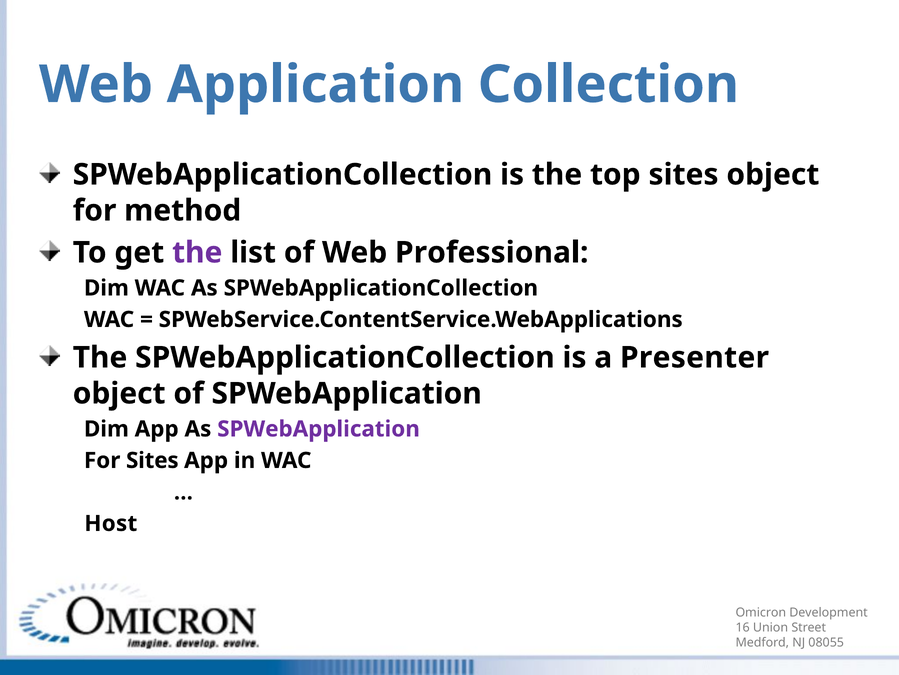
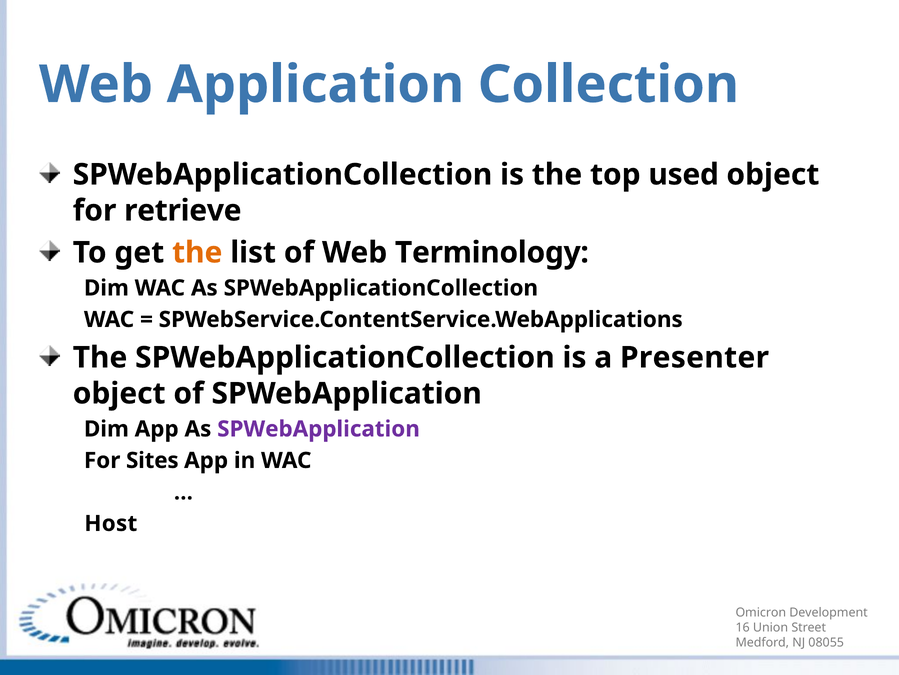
top sites: sites -> used
method: method -> retrieve
the at (197, 252) colour: purple -> orange
Professional: Professional -> Terminology
